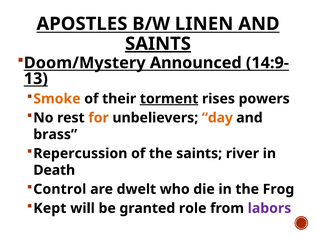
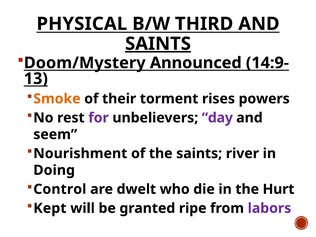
APOSTLES: APOSTLES -> PHYSICAL
LINEN: LINEN -> THIRD
torment underline: present -> none
for colour: orange -> purple
day colour: orange -> purple
brass: brass -> seem
Repercussion: Repercussion -> Nourishment
Death: Death -> Doing
Frog: Frog -> Hurt
role: role -> ripe
